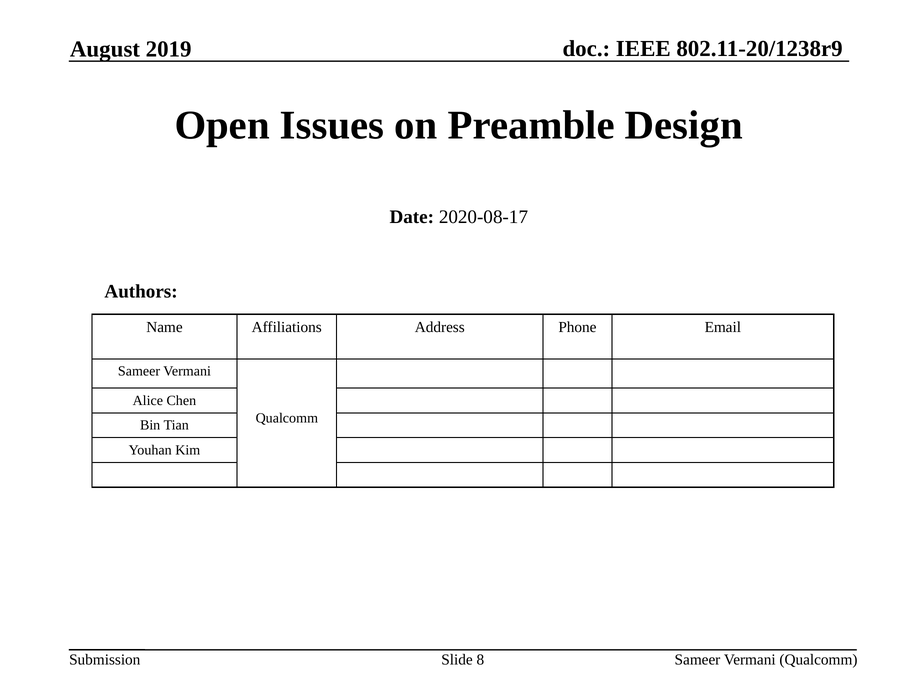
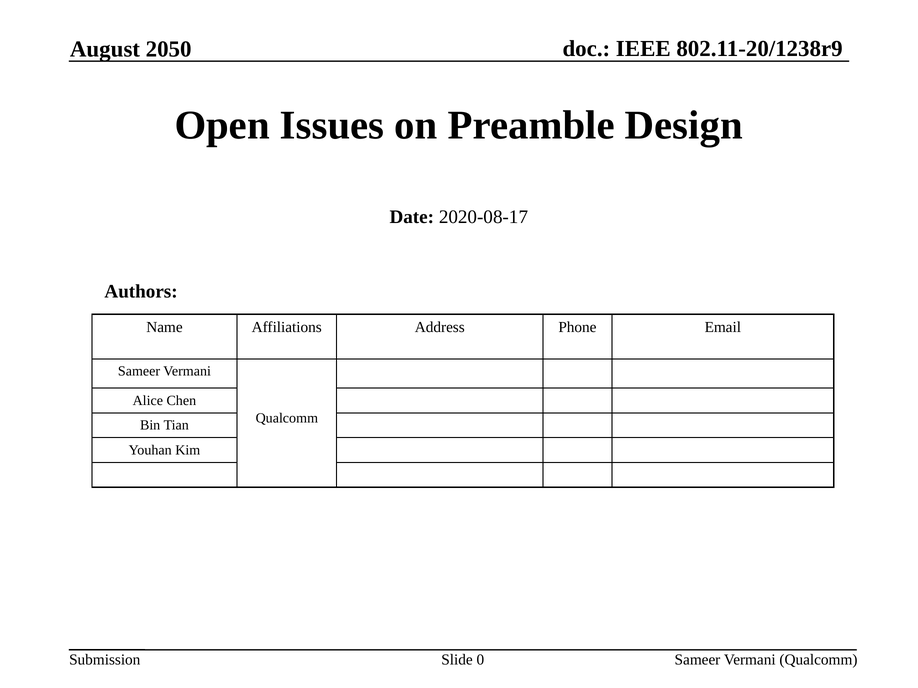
2019: 2019 -> 2050
8: 8 -> 0
